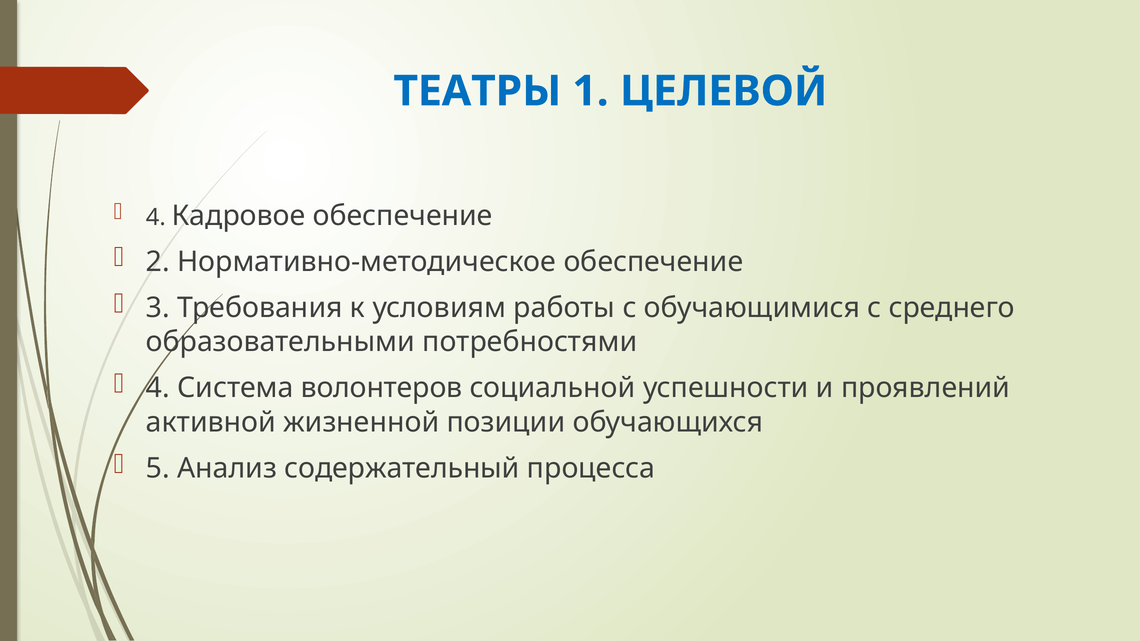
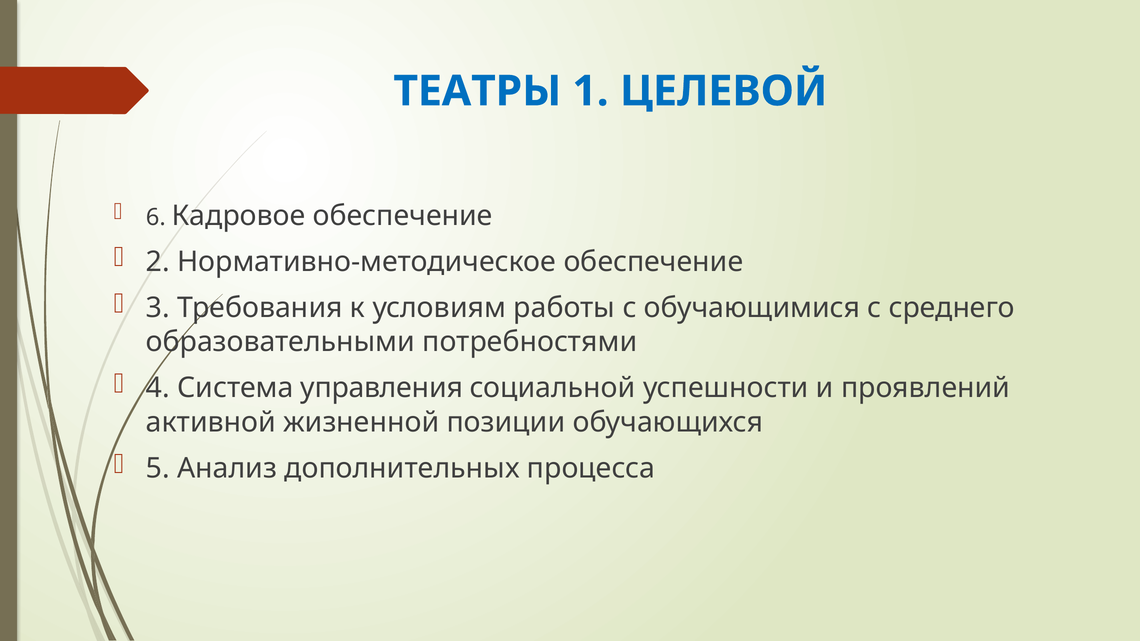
4 at (156, 217): 4 -> 6
волонтеров: волонтеров -> управления
содержательный: содержательный -> дополнительных
